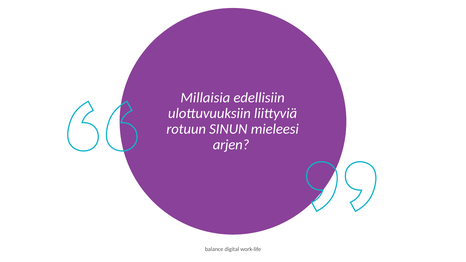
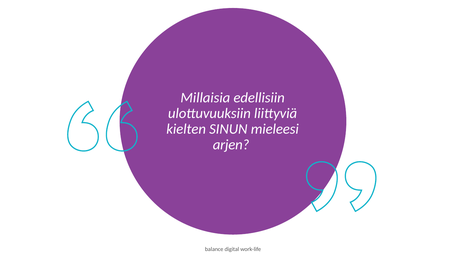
rotuun: rotuun -> kielten
